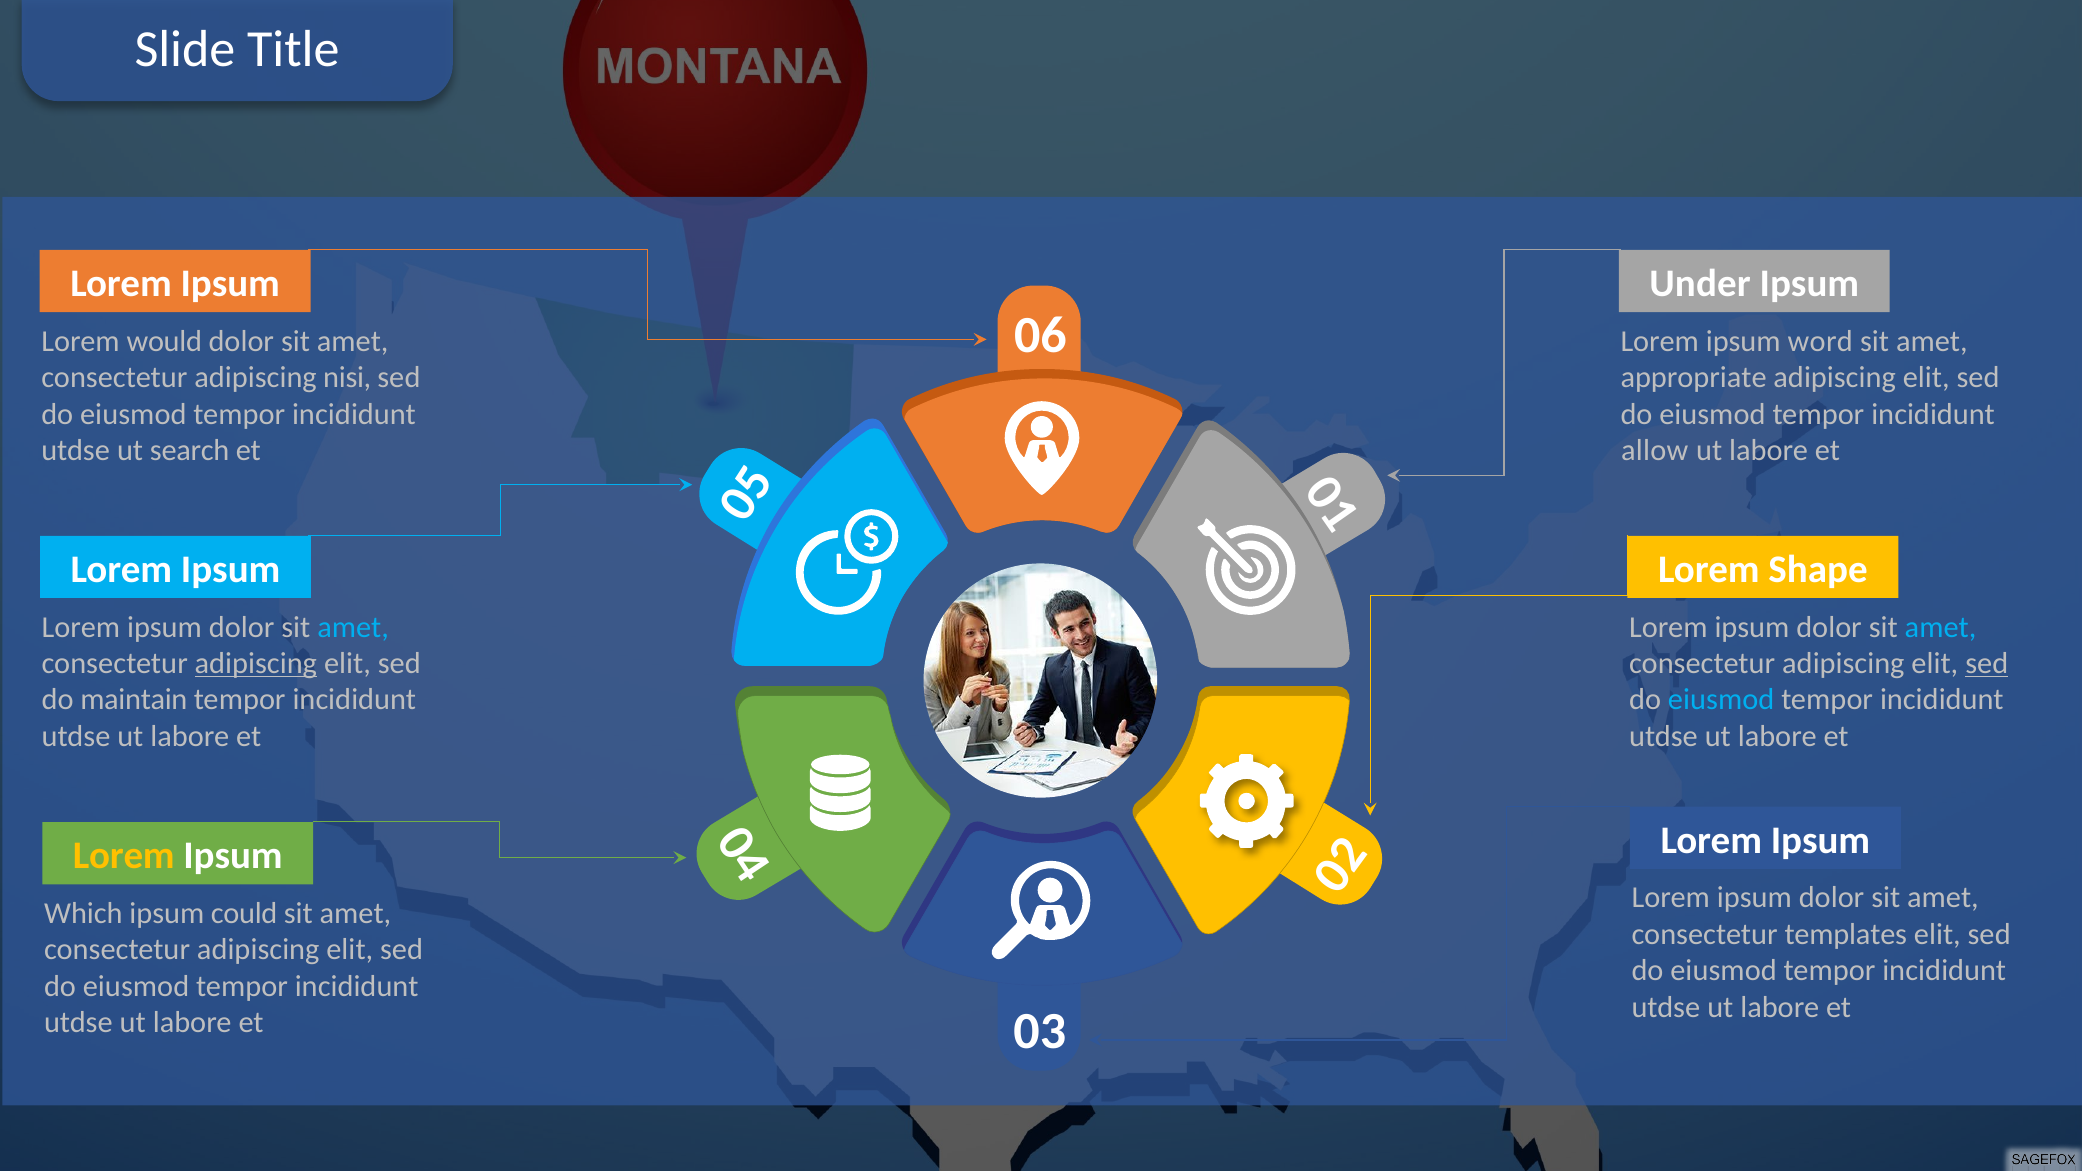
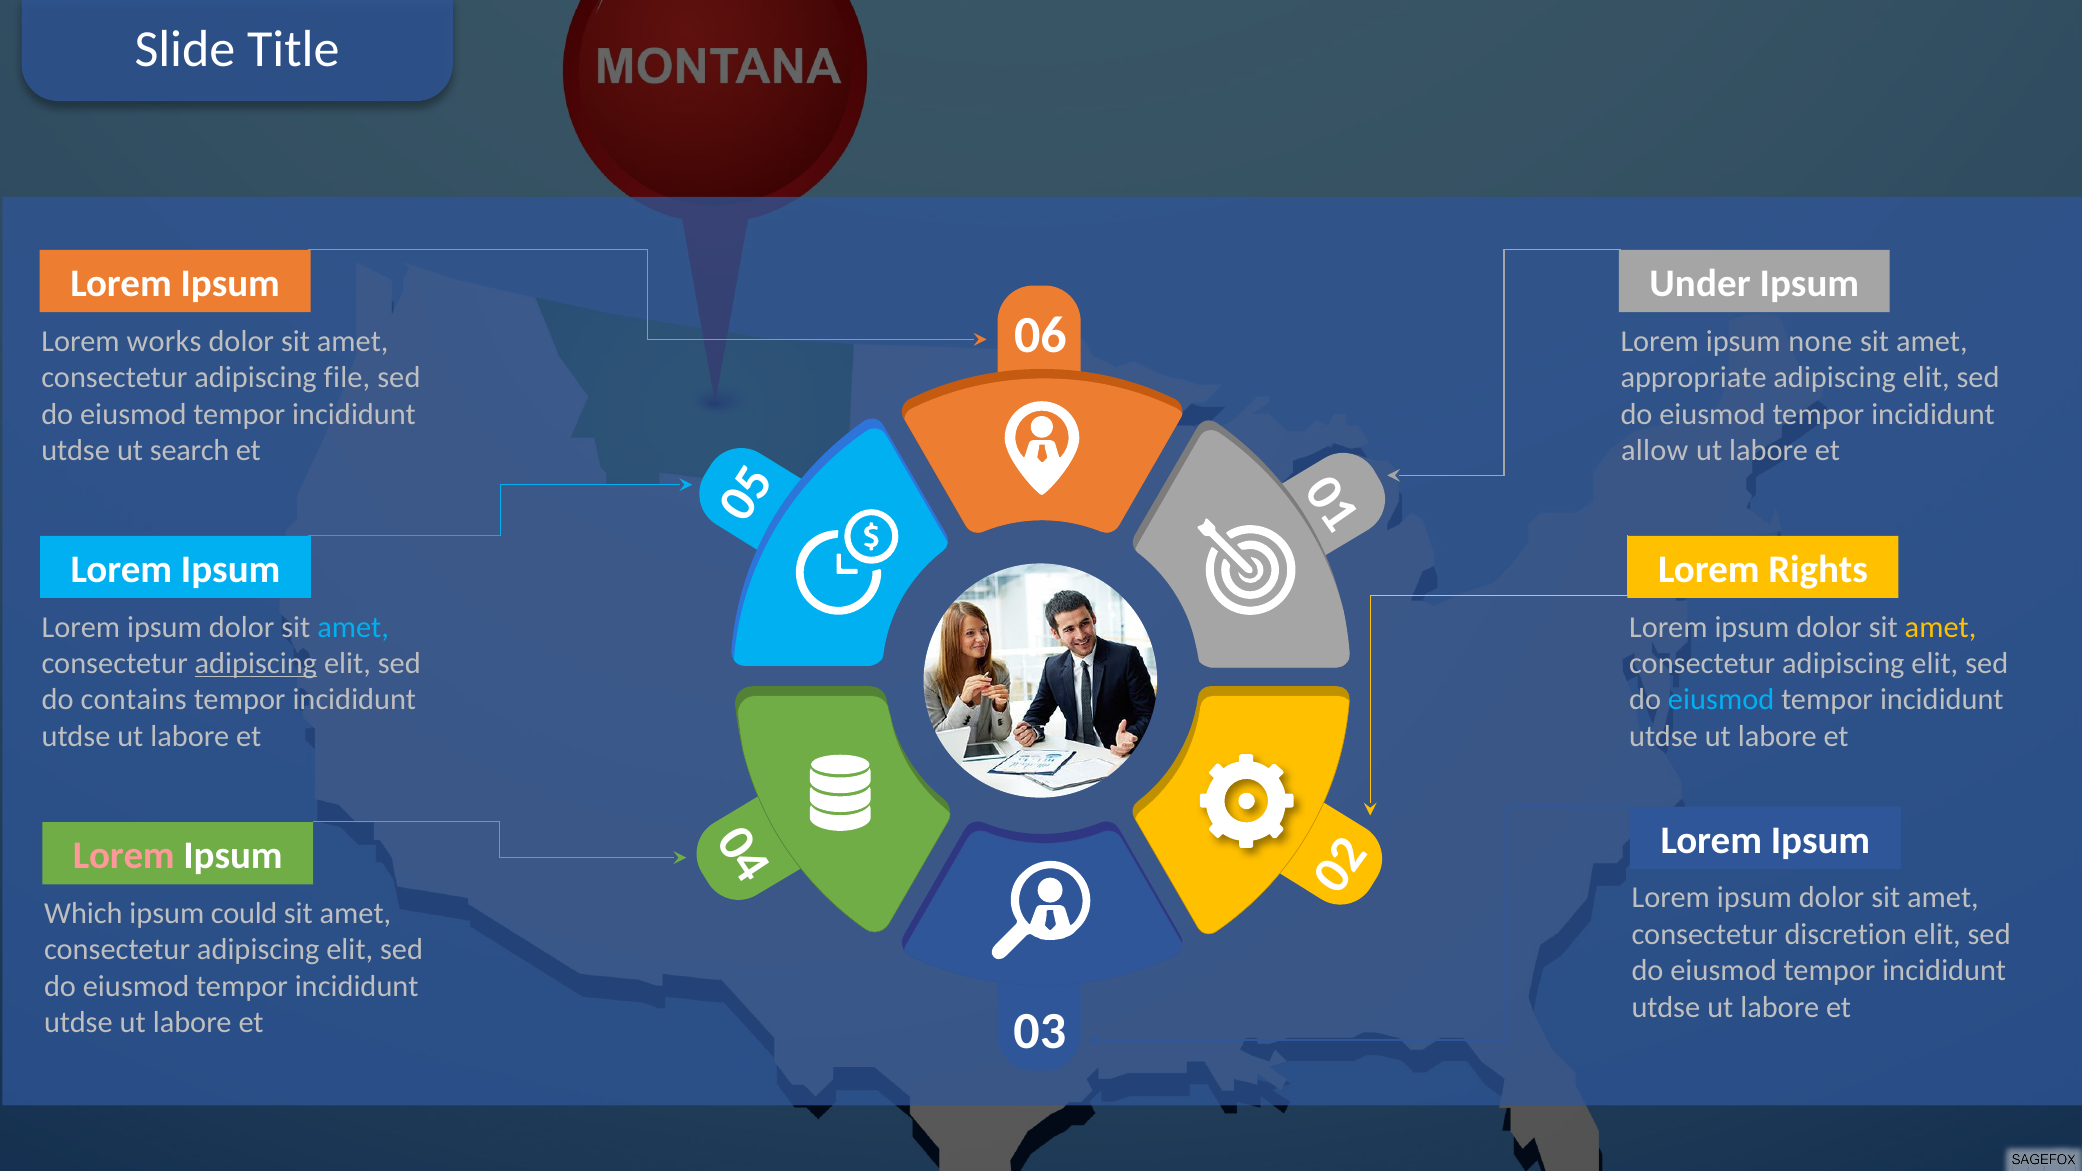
would: would -> works
word: word -> none
nisi: nisi -> file
Shape: Shape -> Rights
amet at (1941, 627) colour: light blue -> yellow
sed at (1987, 664) underline: present -> none
maintain: maintain -> contains
Lorem at (124, 856) colour: yellow -> pink
templates: templates -> discretion
